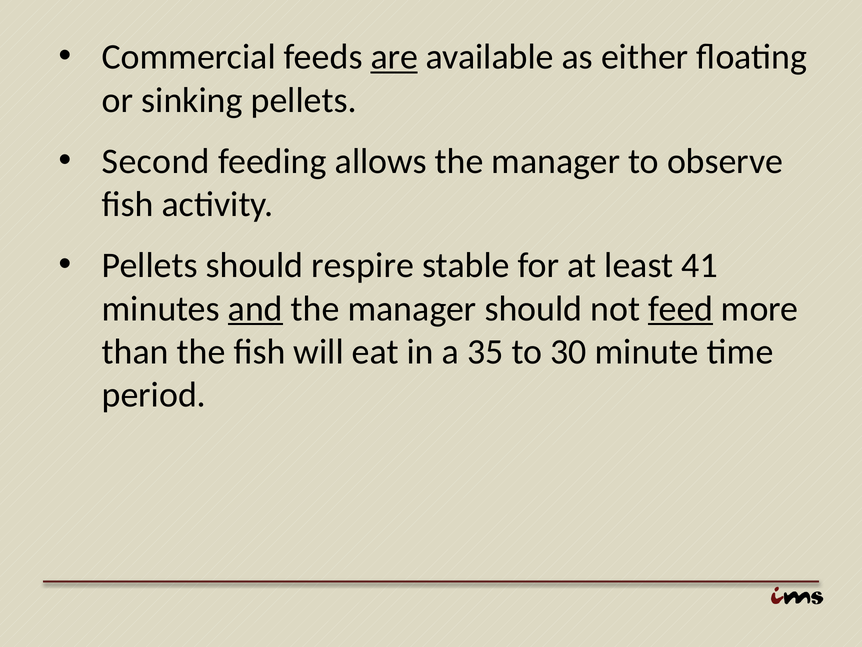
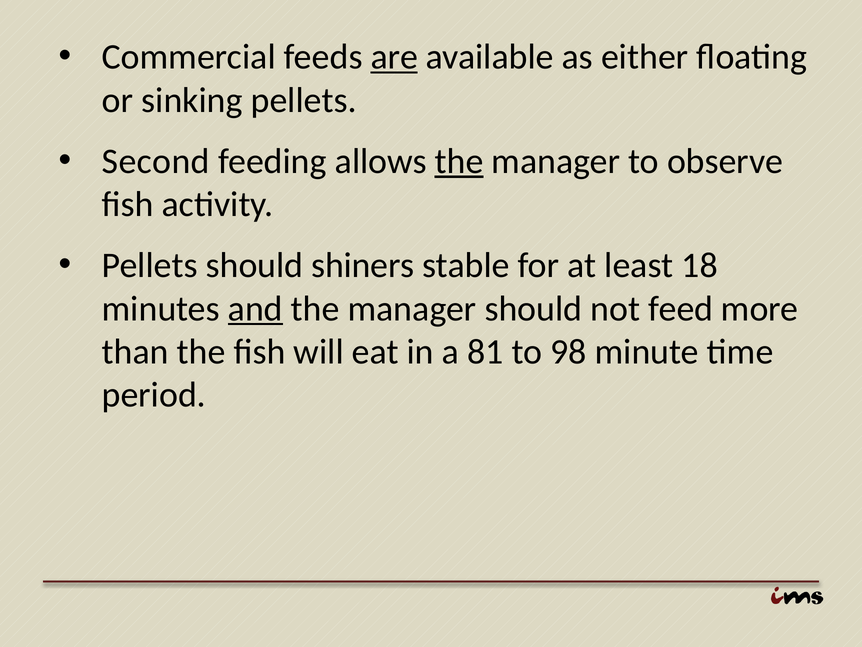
the at (459, 161) underline: none -> present
respire: respire -> shiners
41: 41 -> 18
feed underline: present -> none
35: 35 -> 81
30: 30 -> 98
